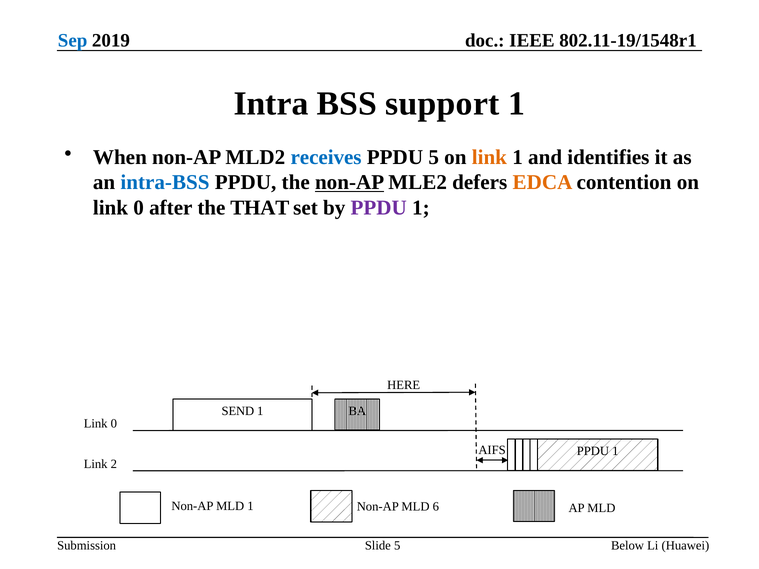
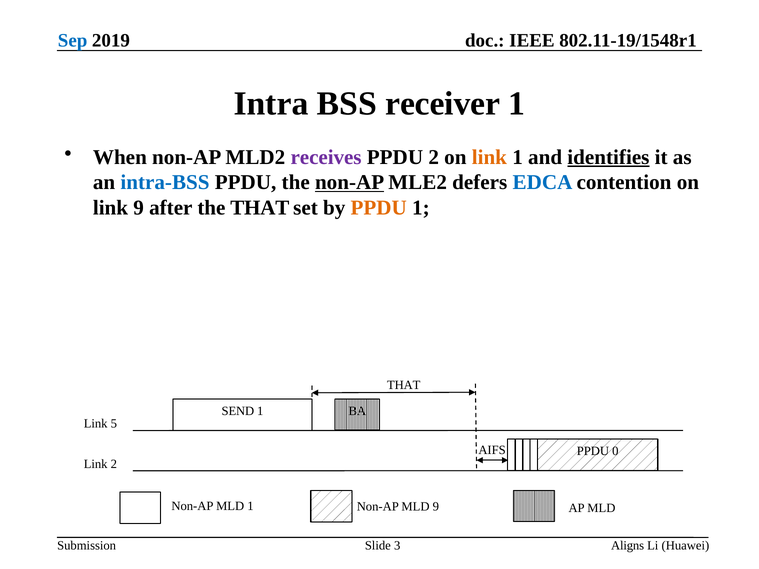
support: support -> receiver
receives colour: blue -> purple
PPDU 5: 5 -> 2
identifies underline: none -> present
EDCA colour: orange -> blue
0 at (139, 208): 0 -> 9
PPDU at (379, 208) colour: purple -> orange
HERE at (404, 385): HERE -> THAT
0 at (114, 424): 0 -> 5
1 at (615, 451): 1 -> 0
MLD 6: 6 -> 9
Slide 5: 5 -> 3
Below: Below -> Aligns
